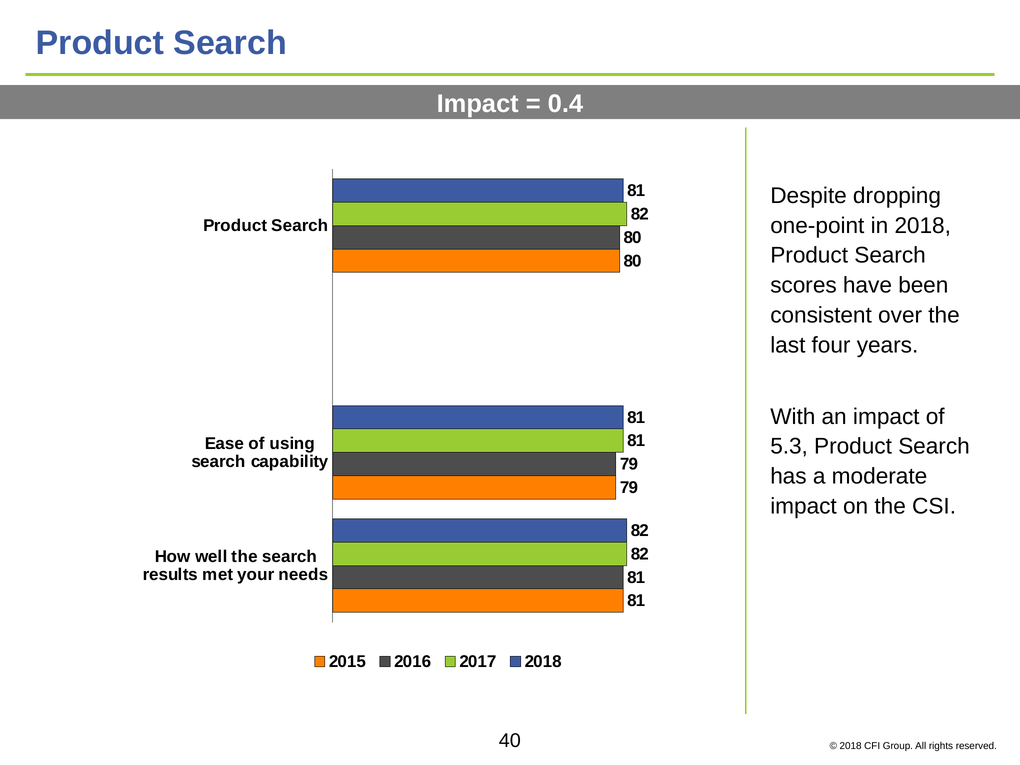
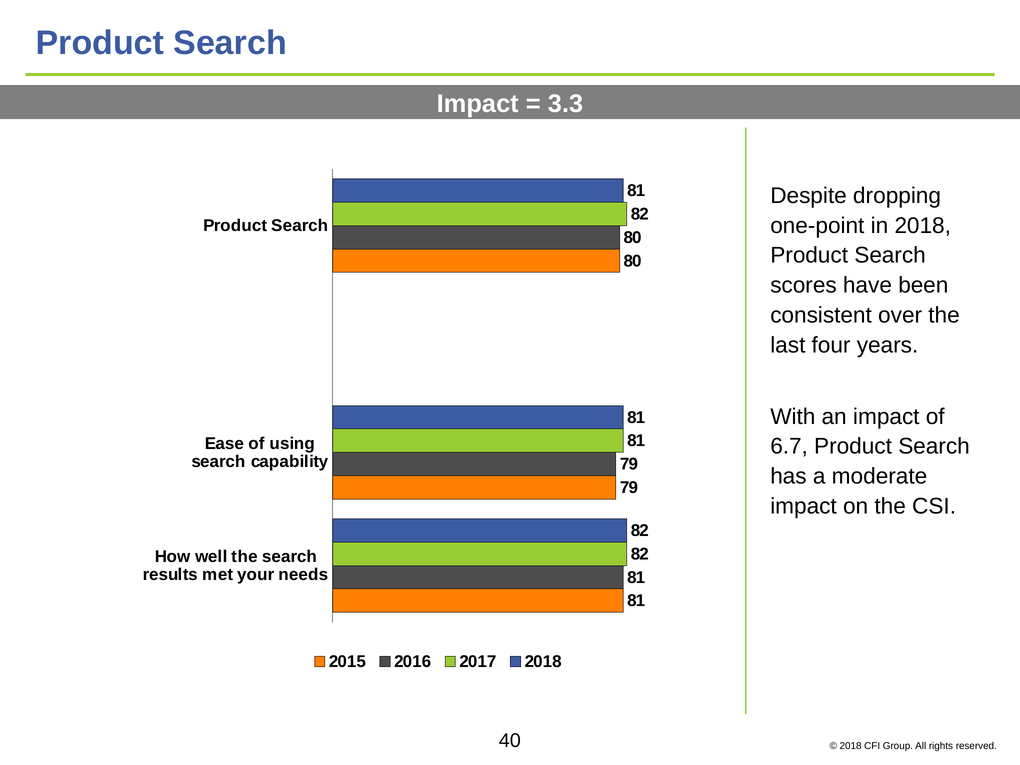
0.4: 0.4 -> 3.3
5.3: 5.3 -> 6.7
